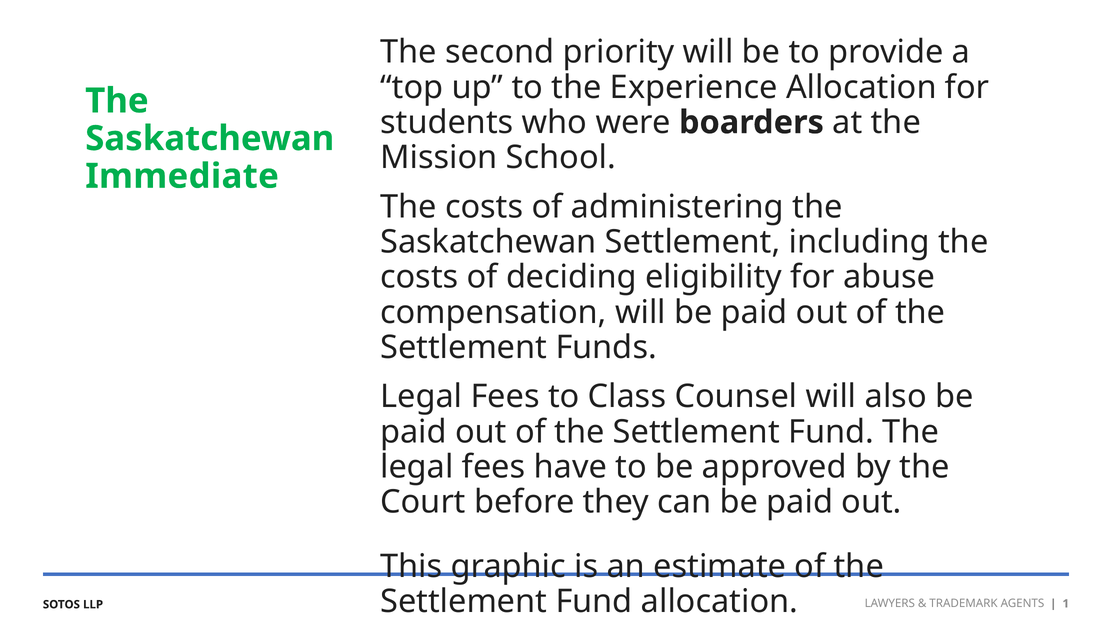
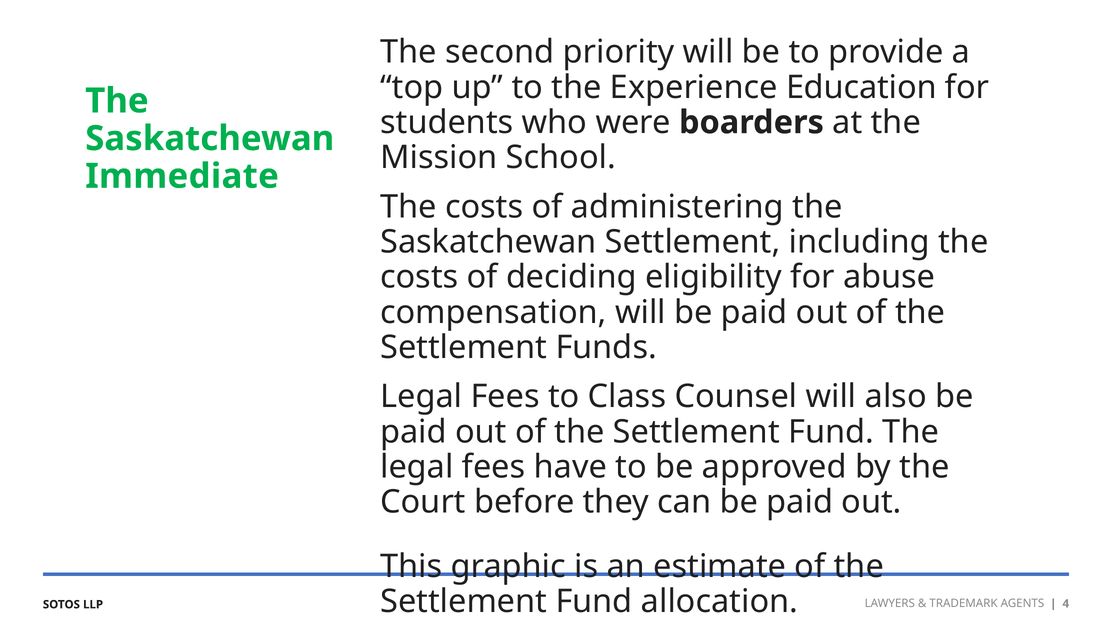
Experience Allocation: Allocation -> Education
1: 1 -> 4
